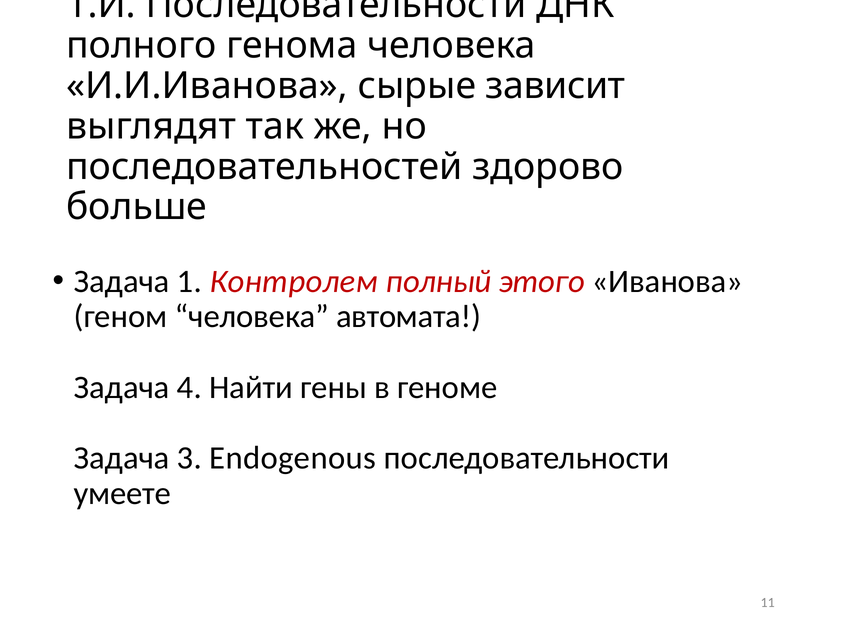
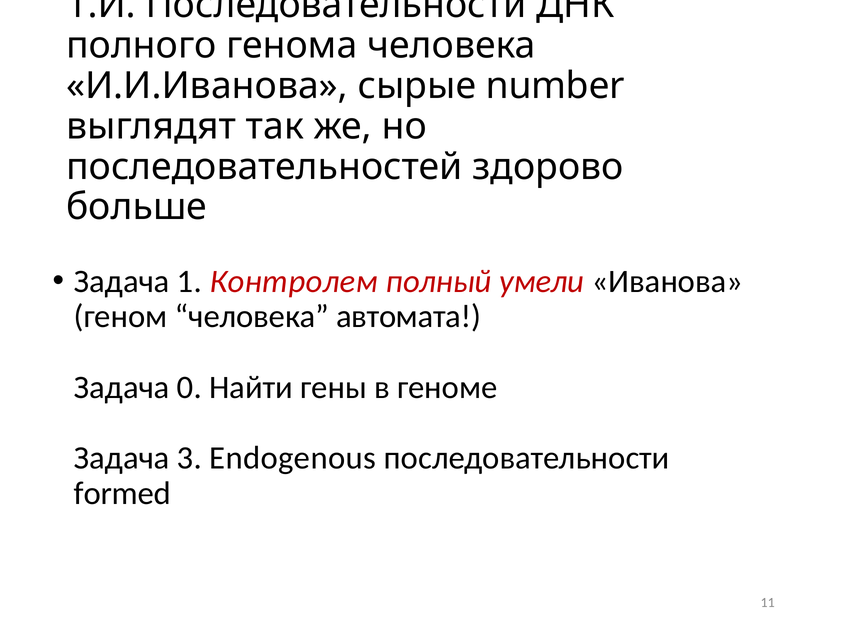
зависит: зависит -> number
этого: этого -> умели
4: 4 -> 0
умеете: умеете -> formed
